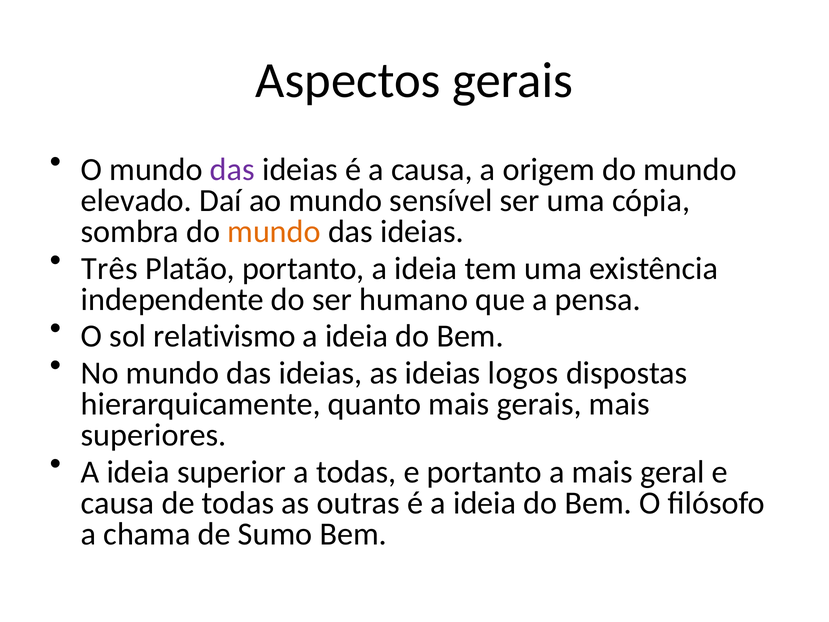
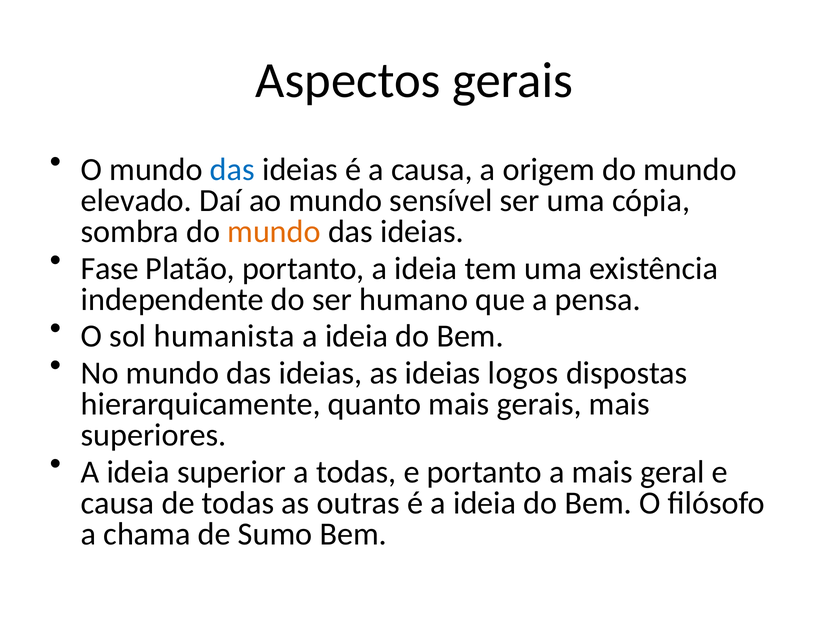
das at (232, 170) colour: purple -> blue
Três: Três -> Fase
relativismo: relativismo -> humanista
